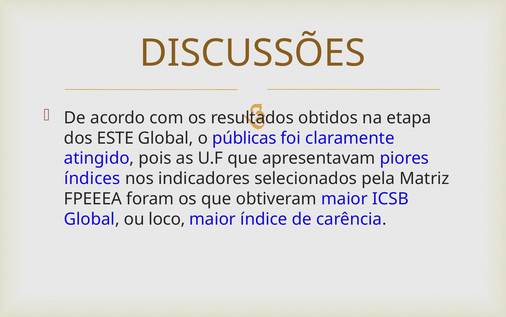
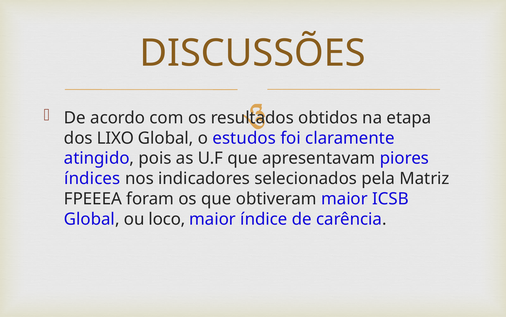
ESTE: ESTE -> LIXO
públicas: públicas -> estudos
